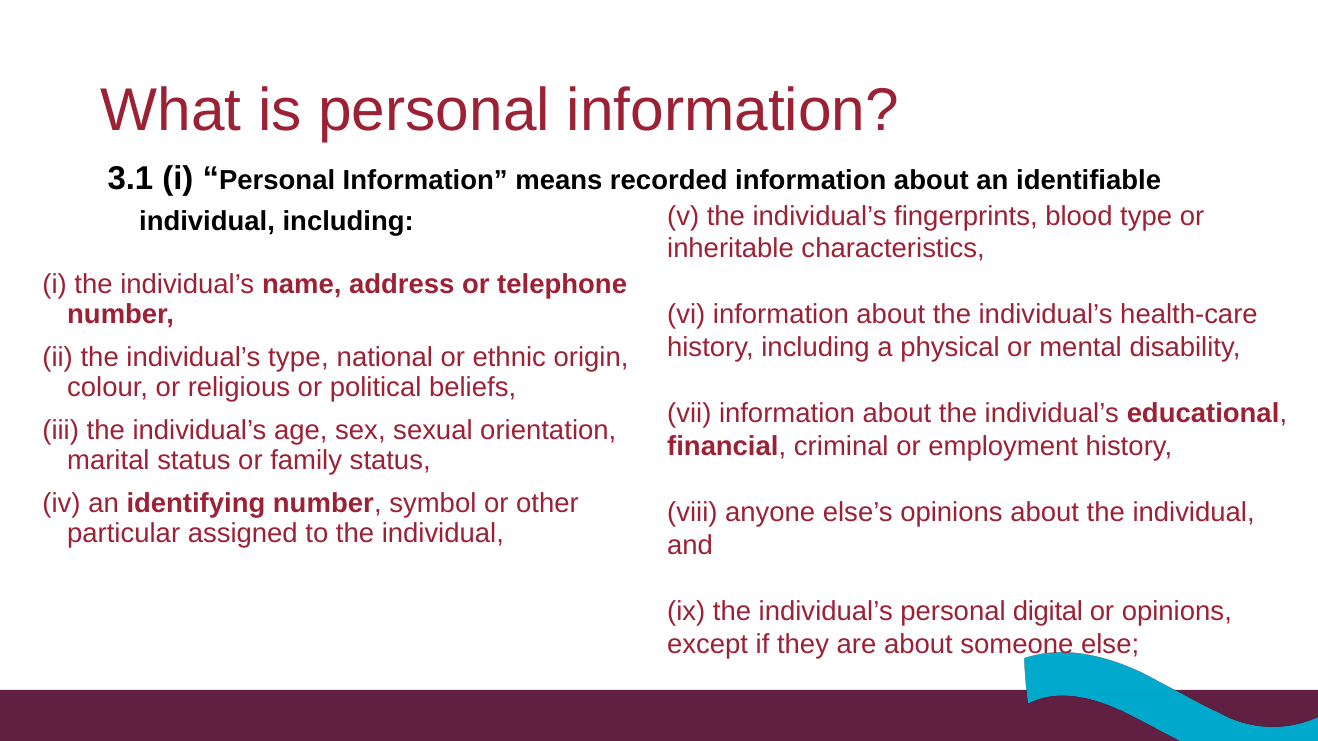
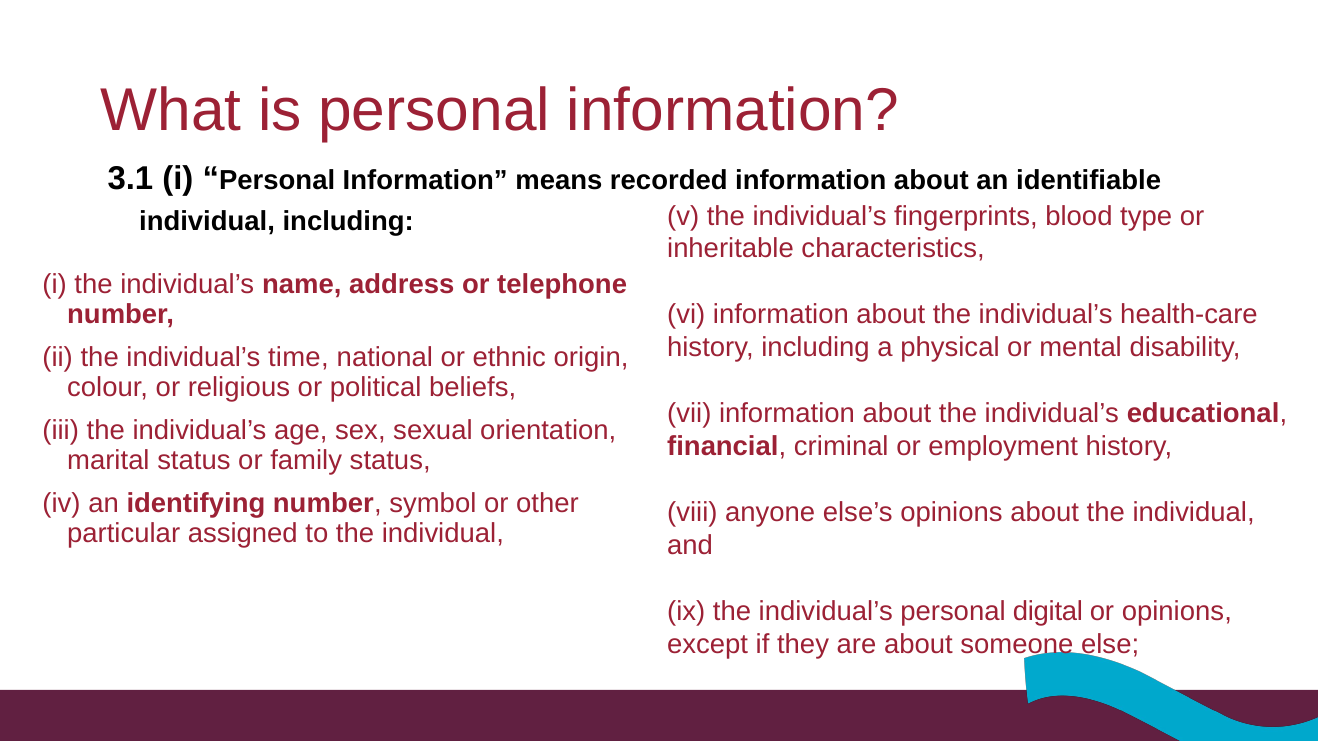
individual’s type: type -> time
